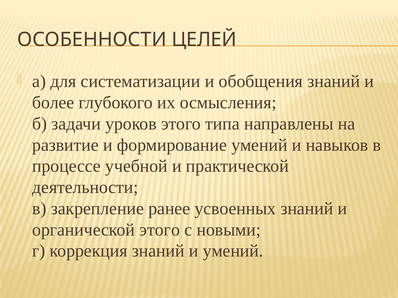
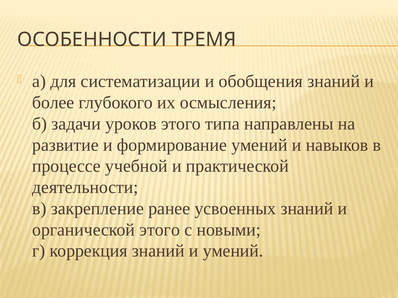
ЦЕЛЕЙ: ЦЕЛЕЙ -> ТРЕМЯ
